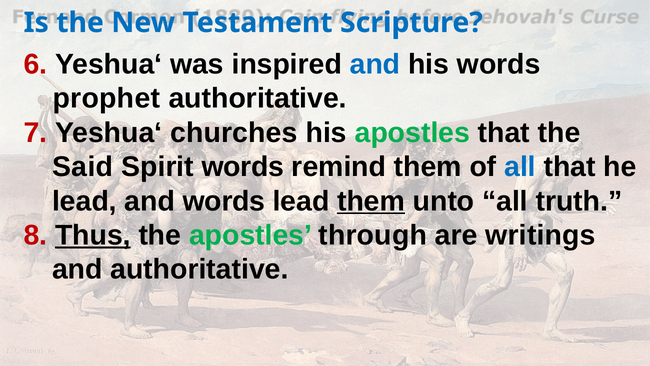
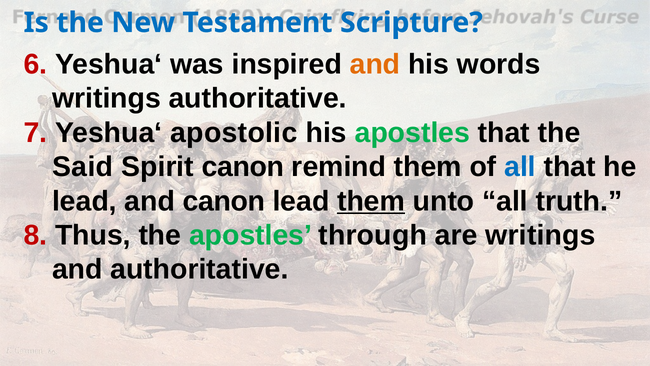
and at (375, 64) colour: blue -> orange
prophet at (106, 98): prophet -> writings
churches: churches -> apostolic
Spirit words: words -> canon
and words: words -> canon
Thus underline: present -> none
